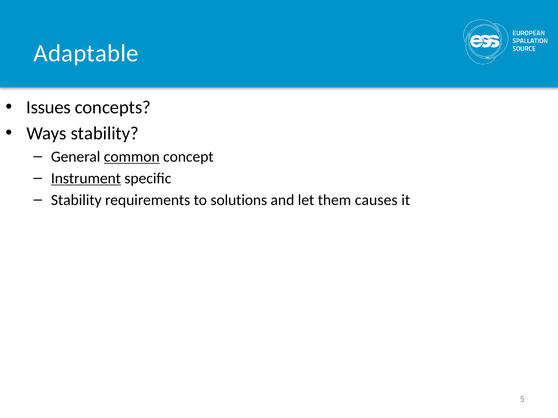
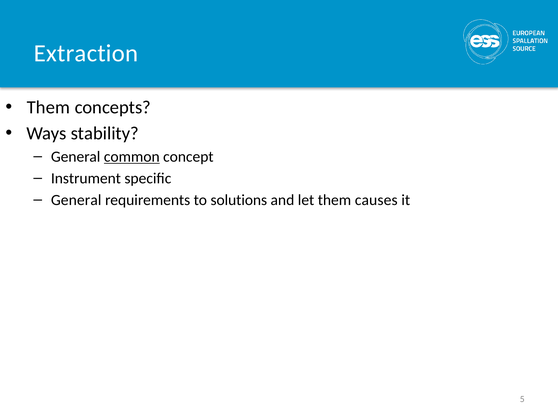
Adaptable: Adaptable -> Extraction
Issues at (49, 107): Issues -> Them
Instrument underline: present -> none
Stability at (76, 200): Stability -> General
